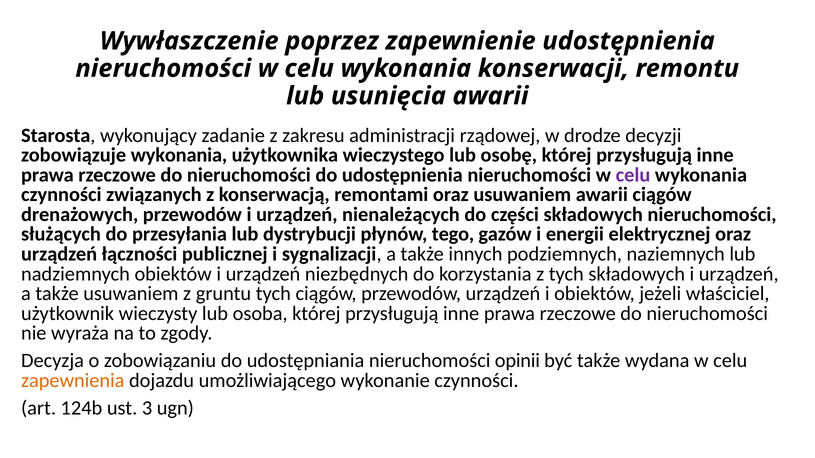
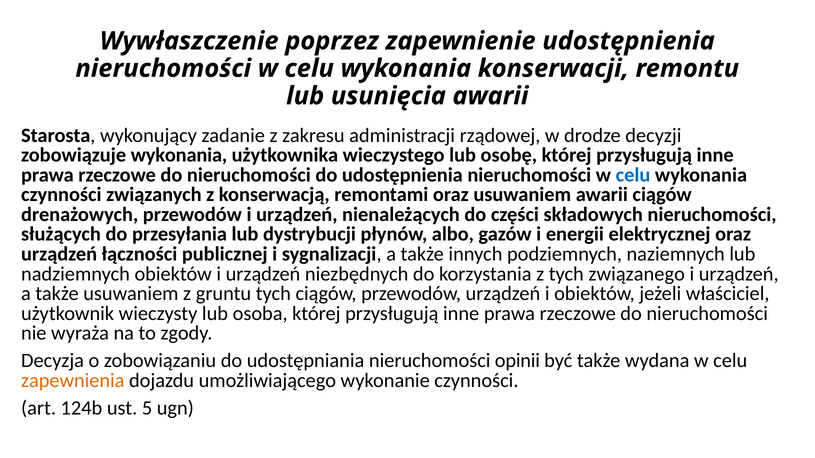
celu at (633, 175) colour: purple -> blue
tego: tego -> albo
tych składowych: składowych -> związanego
3: 3 -> 5
